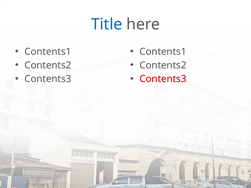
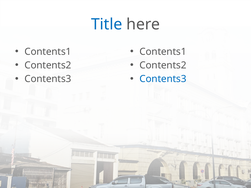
Contents3 at (163, 79) colour: red -> blue
